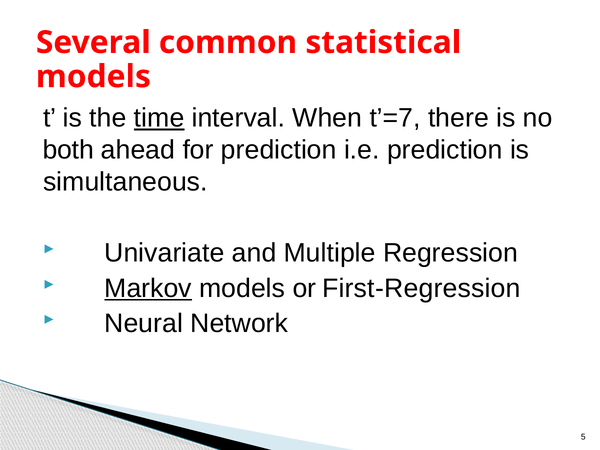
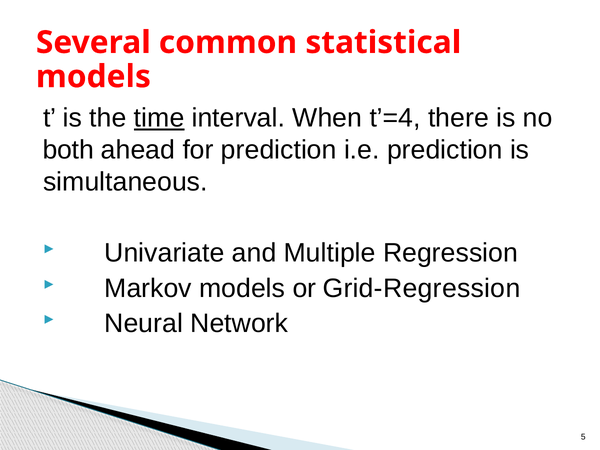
t’=7: t’=7 -> t’=4
Markov underline: present -> none
First-Regression: First-Regression -> Grid-Regression
